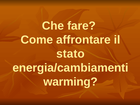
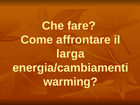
stato: stato -> larga
